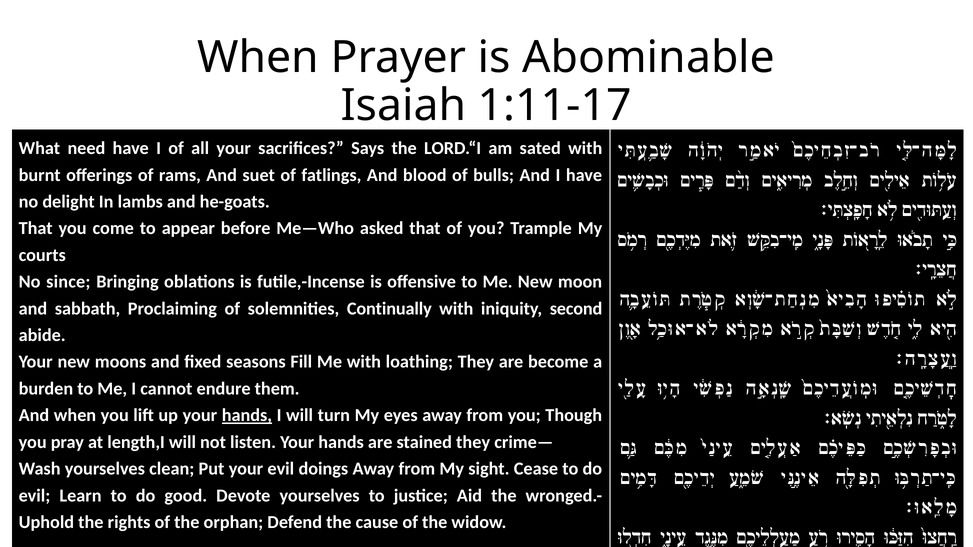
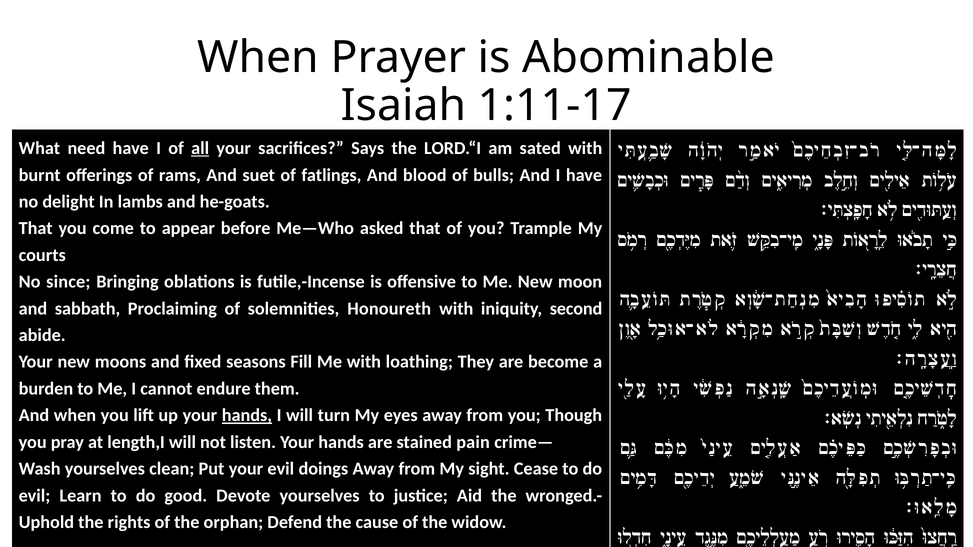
all underline: none -> present
Continually: Continually -> Honoureth
stained they: they -> pain
